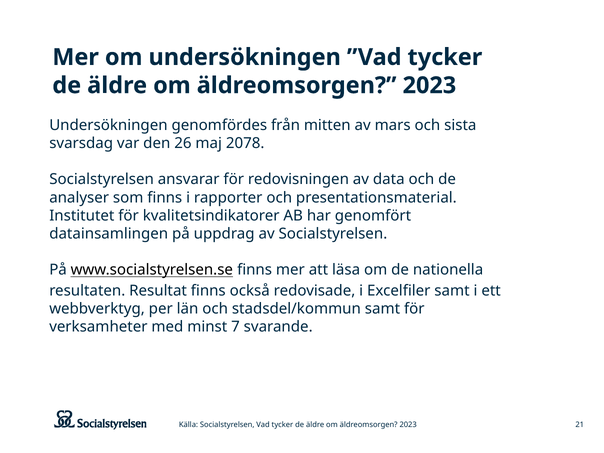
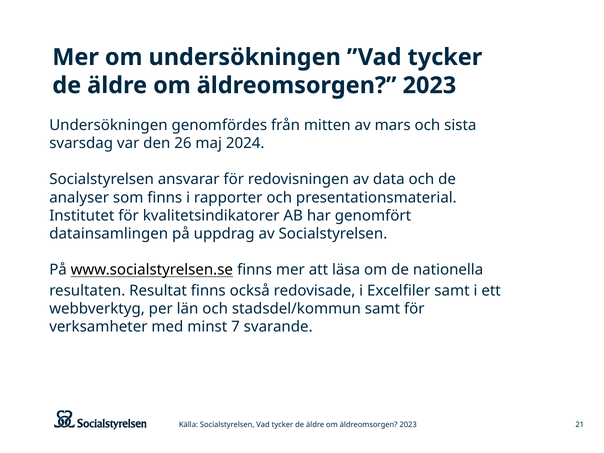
2078: 2078 -> 2024
